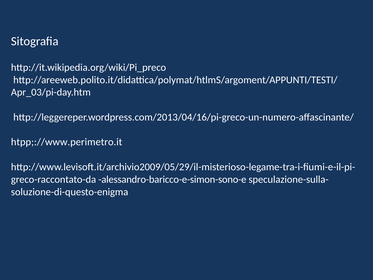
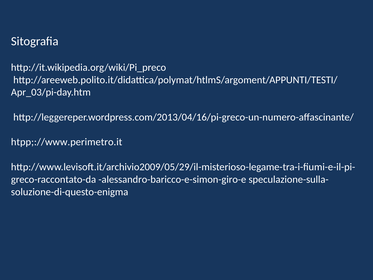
alessandro-baricco-e-simon-sono-e: alessandro-baricco-e-simon-sono-e -> alessandro-baricco-e-simon-giro-e
